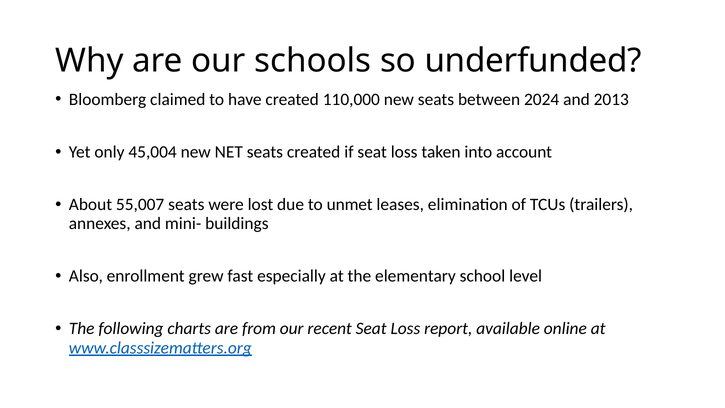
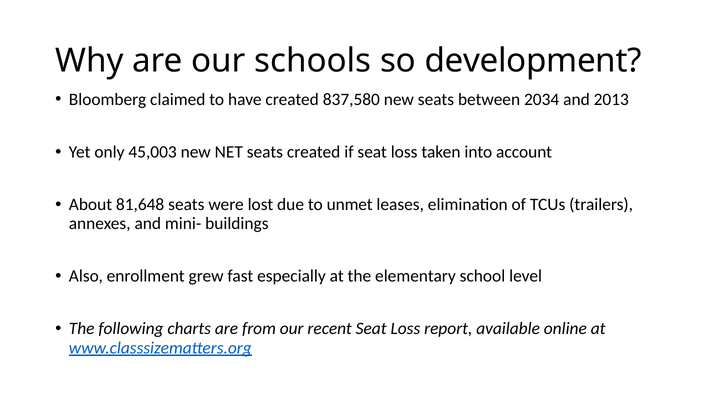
underfunded: underfunded -> development
110,000: 110,000 -> 837,580
2024: 2024 -> 2034
45,004: 45,004 -> 45,003
55,007: 55,007 -> 81,648
